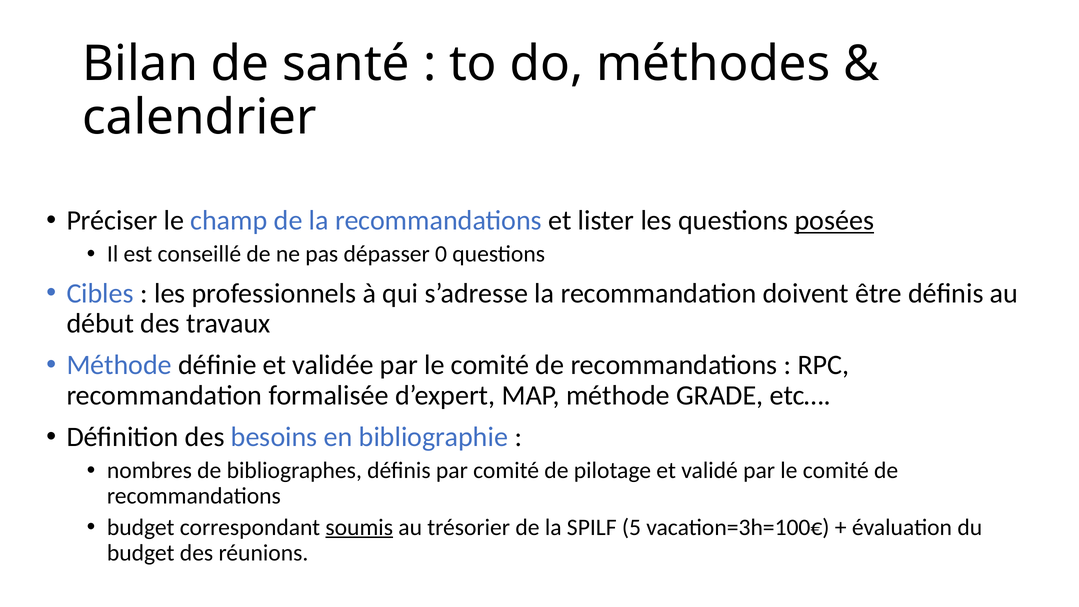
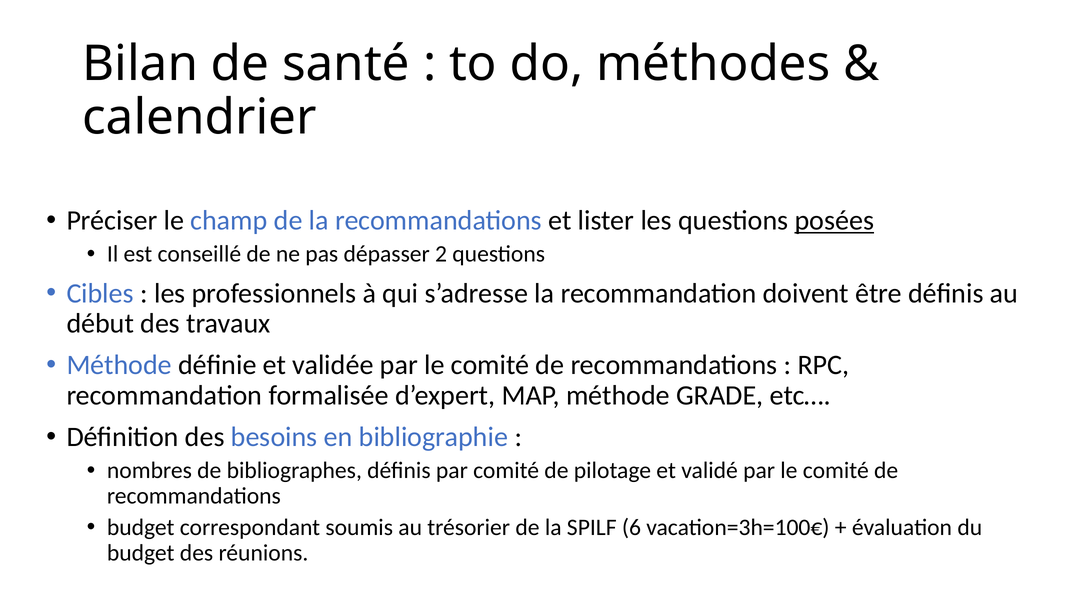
0: 0 -> 2
soumis underline: present -> none
5: 5 -> 6
